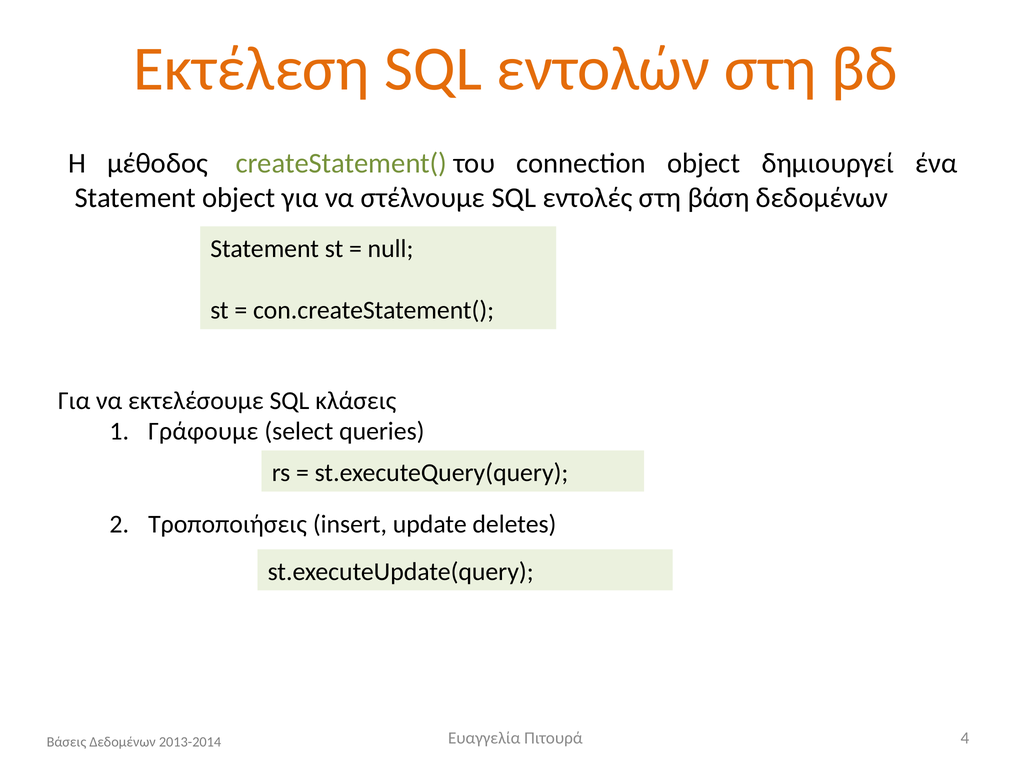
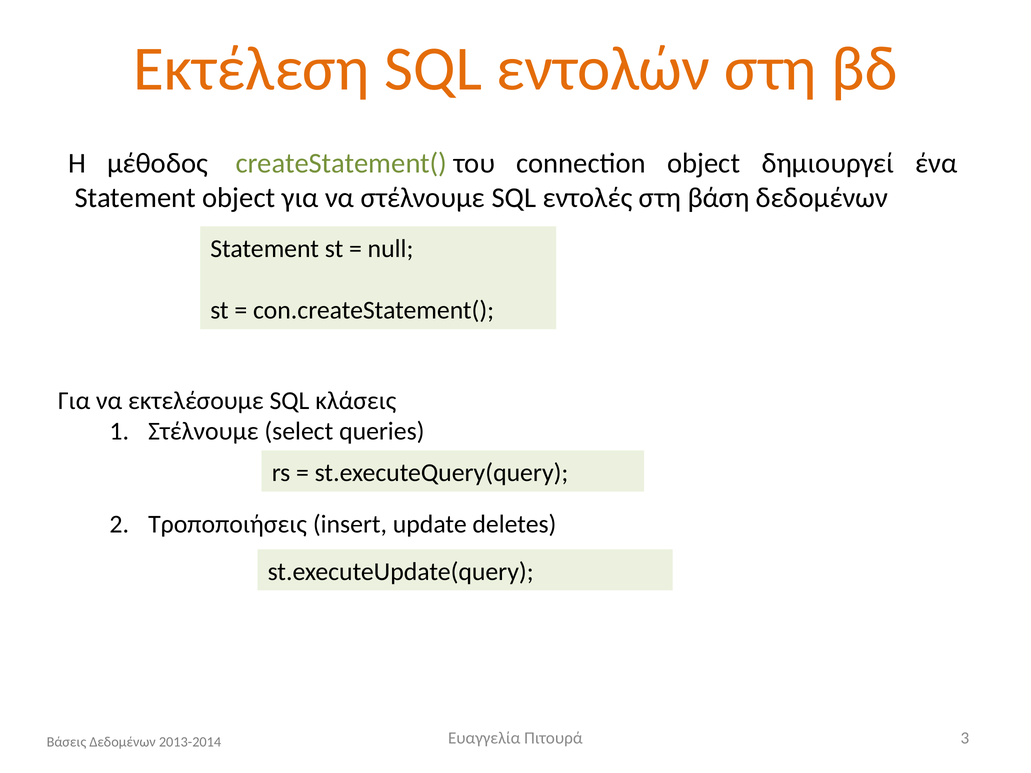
Γράφουμε at (203, 432): Γράφουμε -> Στέλνουμε
4: 4 -> 3
